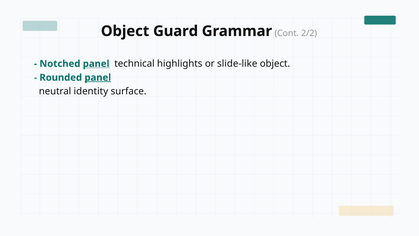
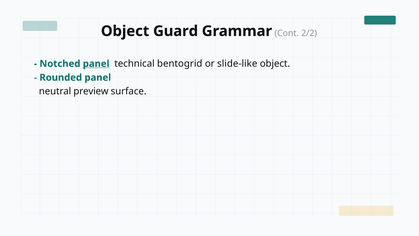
highlights: highlights -> bentogrid
panel at (98, 77) underline: present -> none
identity: identity -> preview
